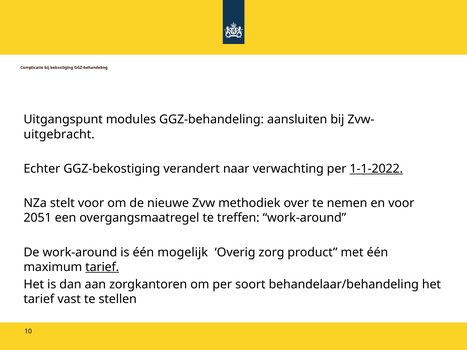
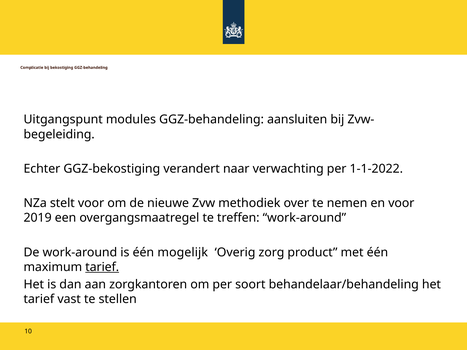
uitgebracht: uitgebracht -> begeleiding
1-1-2022 underline: present -> none
2051: 2051 -> 2019
